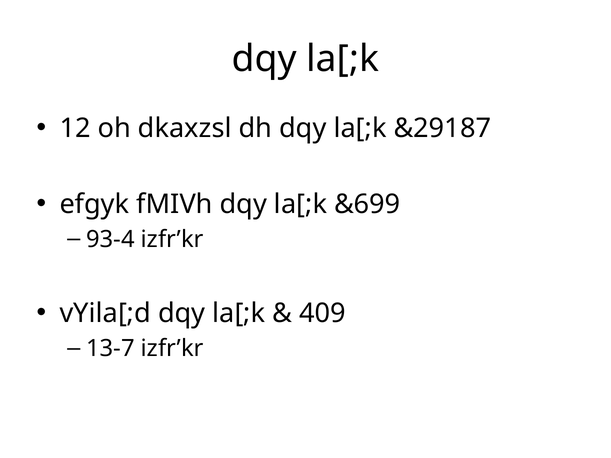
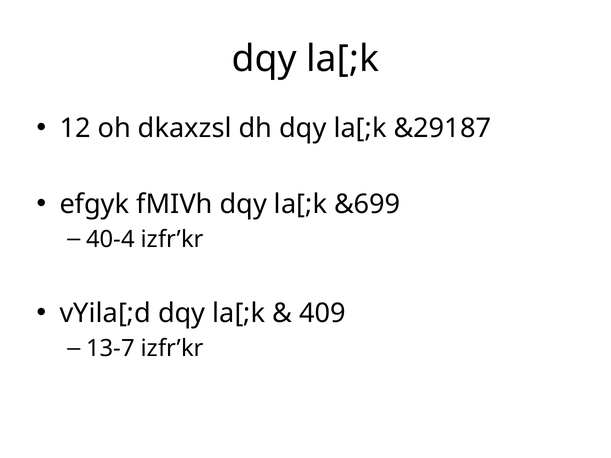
93-4: 93-4 -> 40-4
